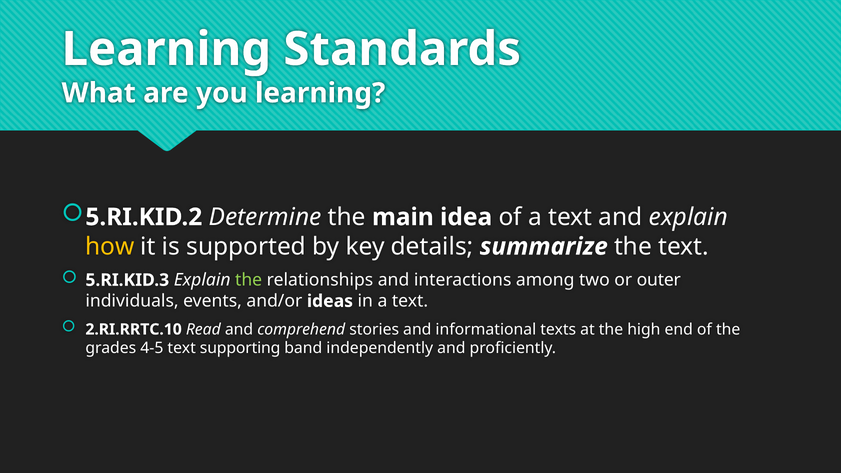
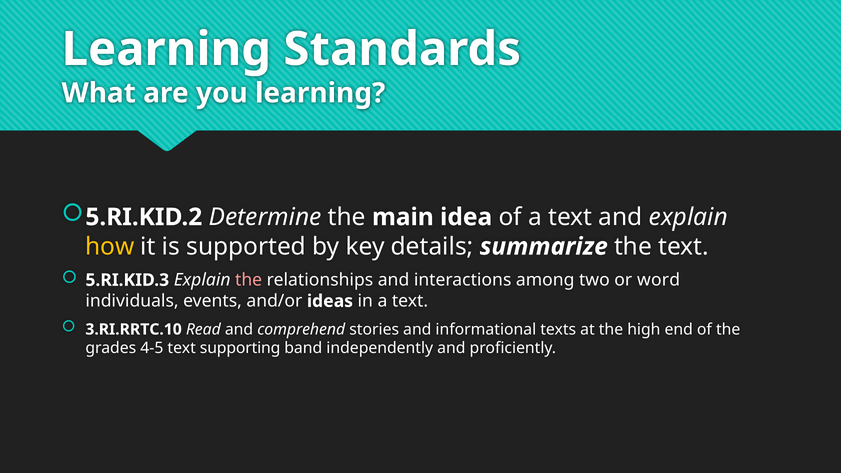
the at (249, 280) colour: light green -> pink
outer: outer -> word
2.RI.RRTC.10: 2.RI.RRTC.10 -> 3.RI.RRTC.10
